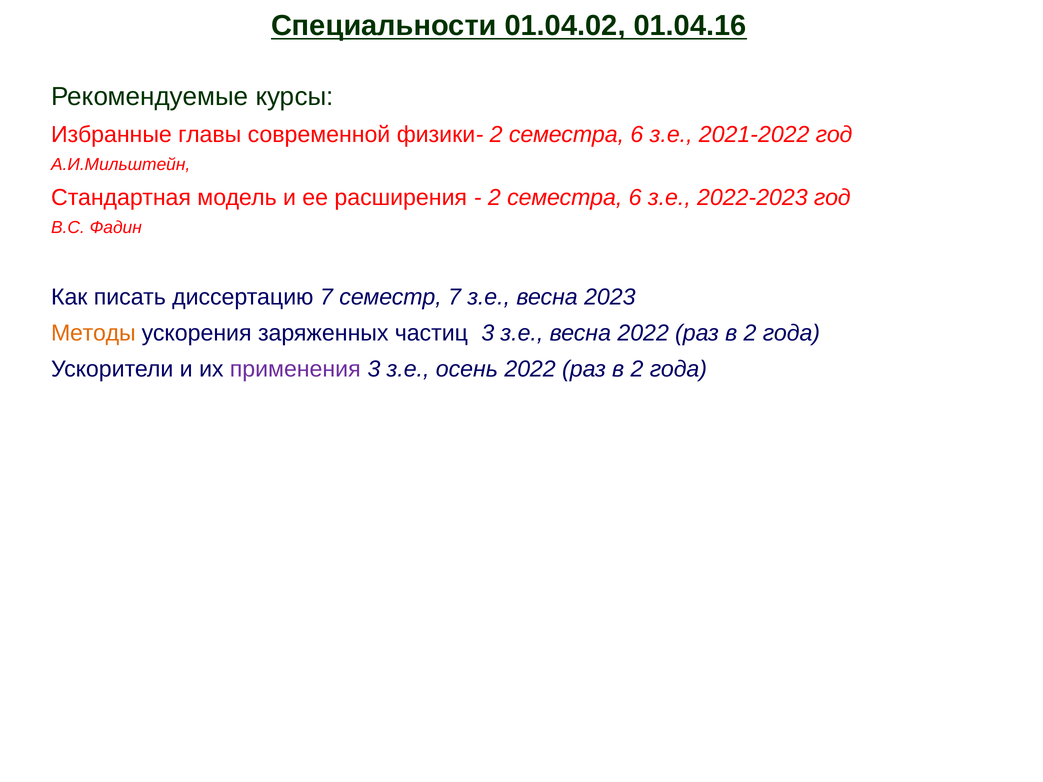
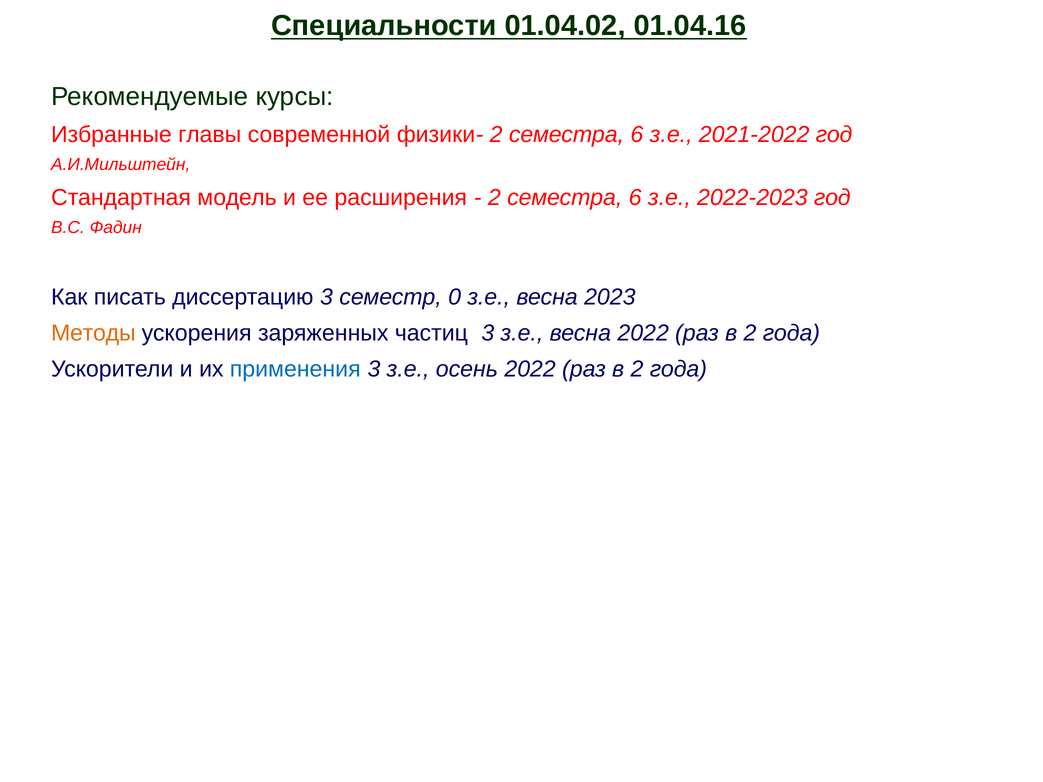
диссертацию 7: 7 -> 3
семестр 7: 7 -> 0
применения colour: purple -> blue
